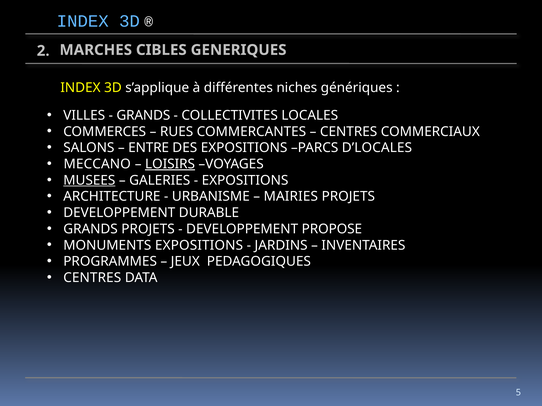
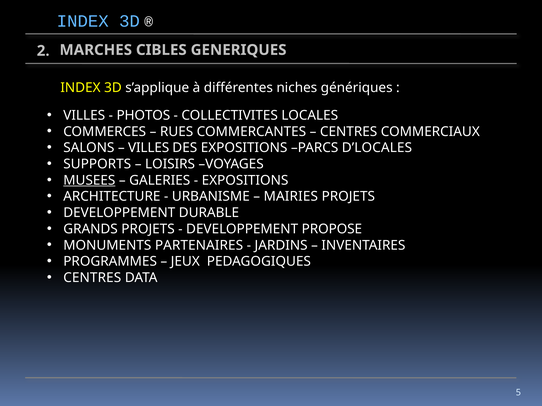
GRANDS at (143, 115): GRANDS -> PHOTOS
ENTRE at (149, 148): ENTRE -> VILLES
MECCANO: MECCANO -> SUPPORTS
LOISIRS underline: present -> none
MONUMENTS EXPOSITIONS: EXPOSITIONS -> PARTENAIRES
